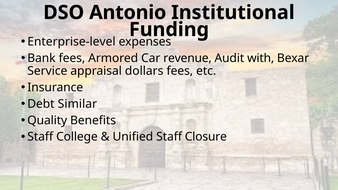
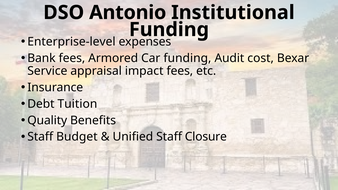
Car revenue: revenue -> funding
with: with -> cost
dollars: dollars -> impact
Similar: Similar -> Tuition
College: College -> Budget
